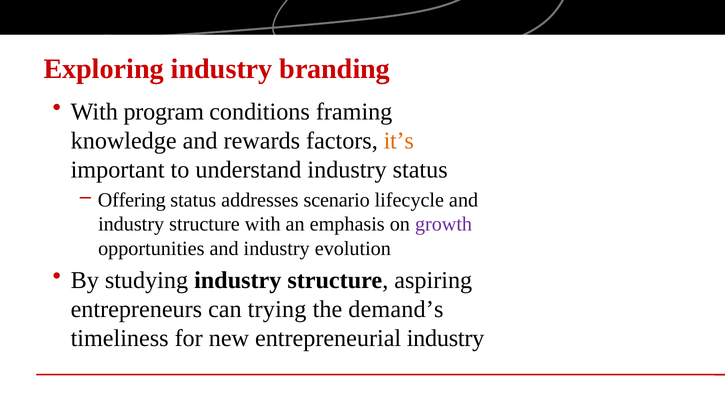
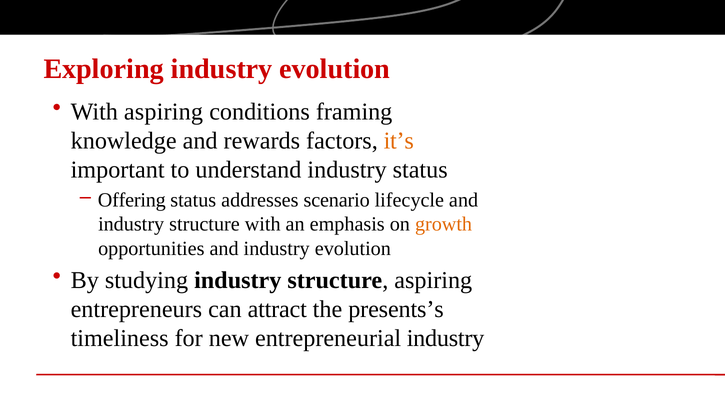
Exploring industry branding: branding -> evolution
With program: program -> aspiring
growth colour: purple -> orange
trying: trying -> attract
demand’s: demand’s -> presents’s
